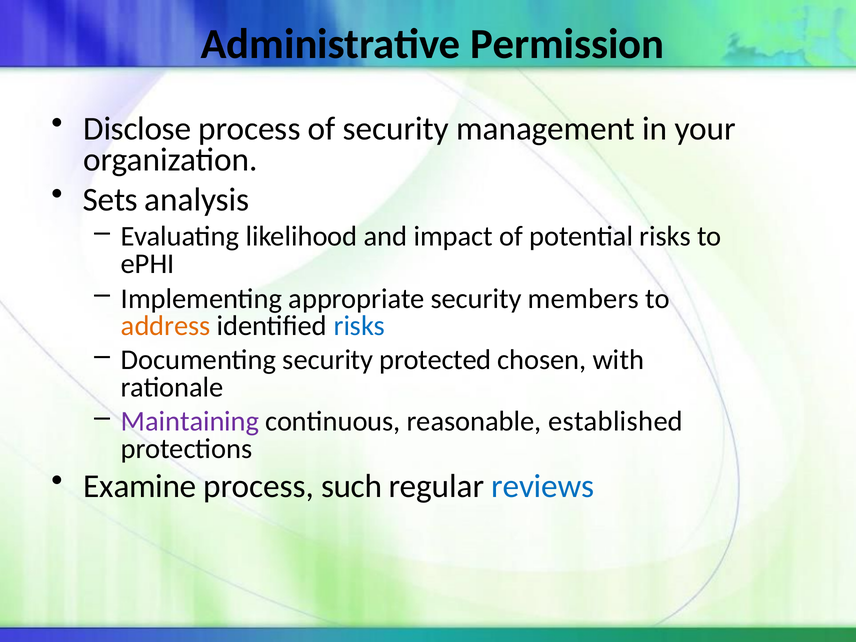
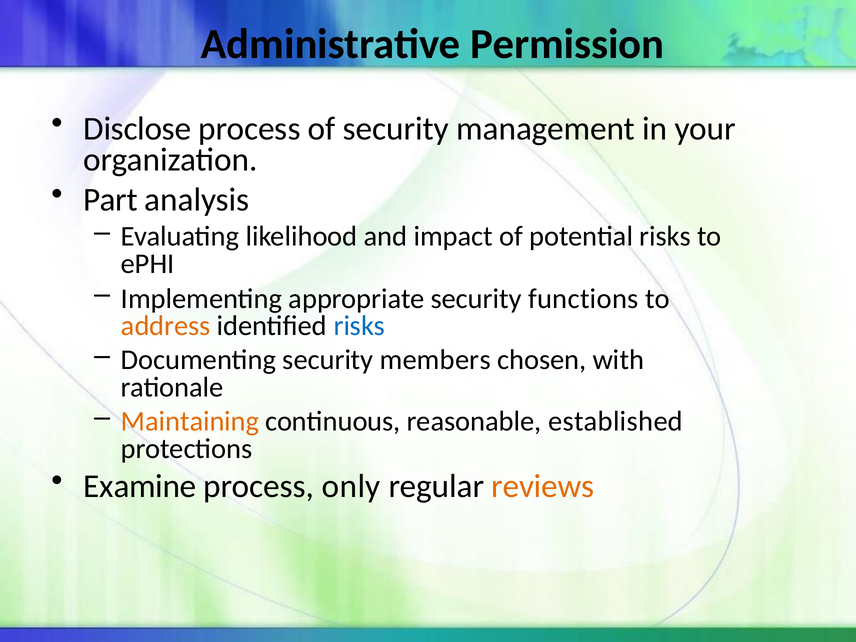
Sets: Sets -> Part
members: members -> functions
protected: protected -> members
Maintaining colour: purple -> orange
such: such -> only
reviews colour: blue -> orange
